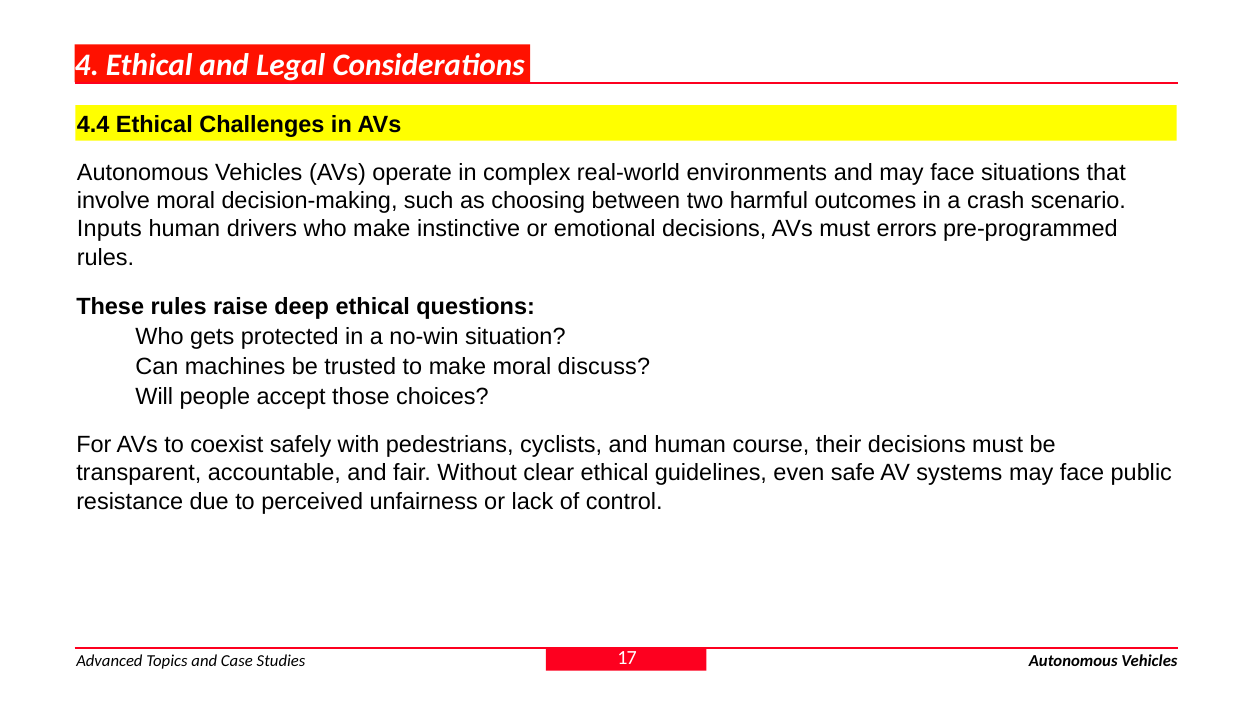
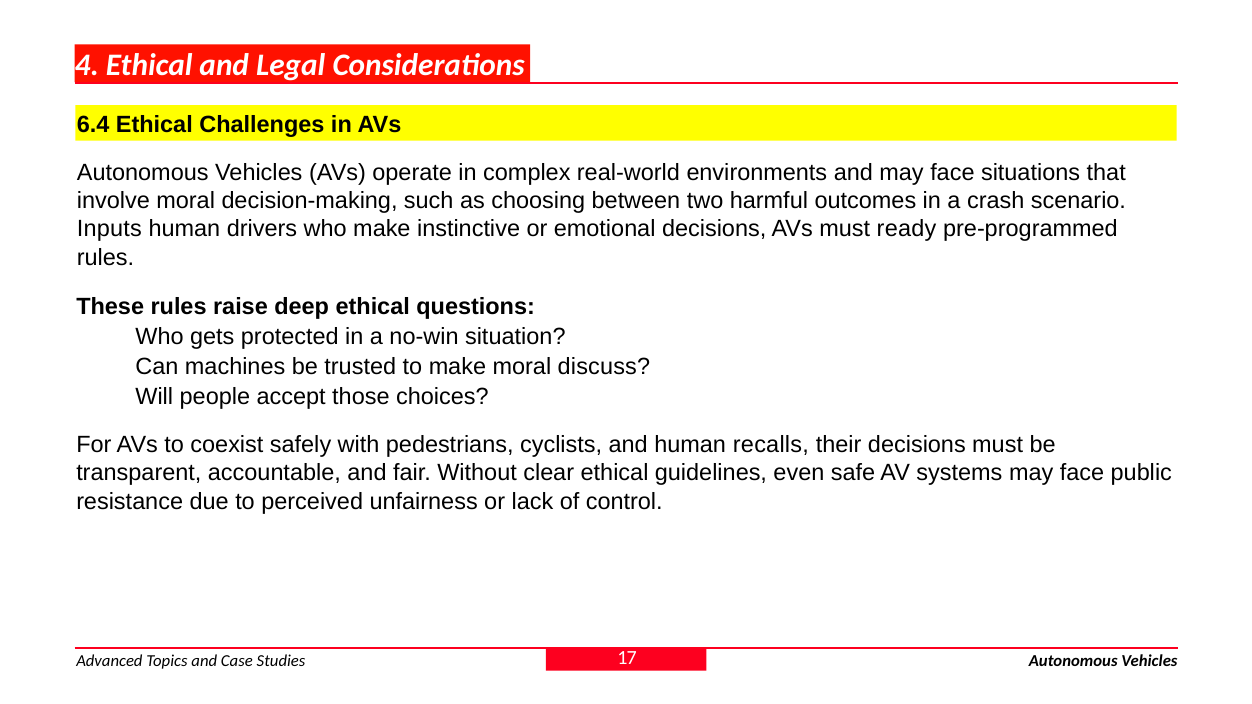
4.4: 4.4 -> 6.4
errors: errors -> ready
course: course -> recalls
